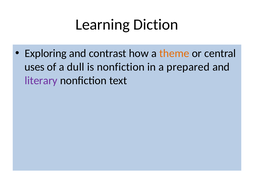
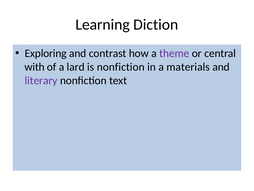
theme colour: orange -> purple
uses: uses -> with
dull: dull -> lard
prepared: prepared -> materials
